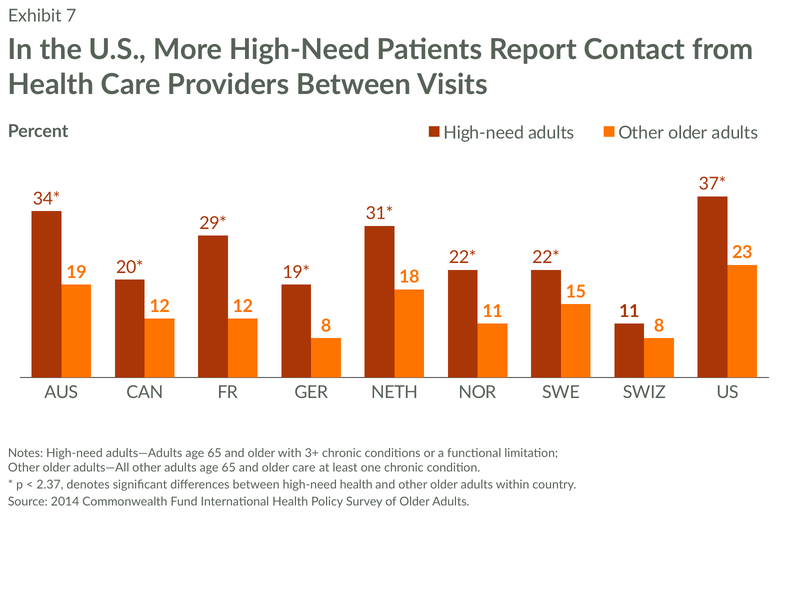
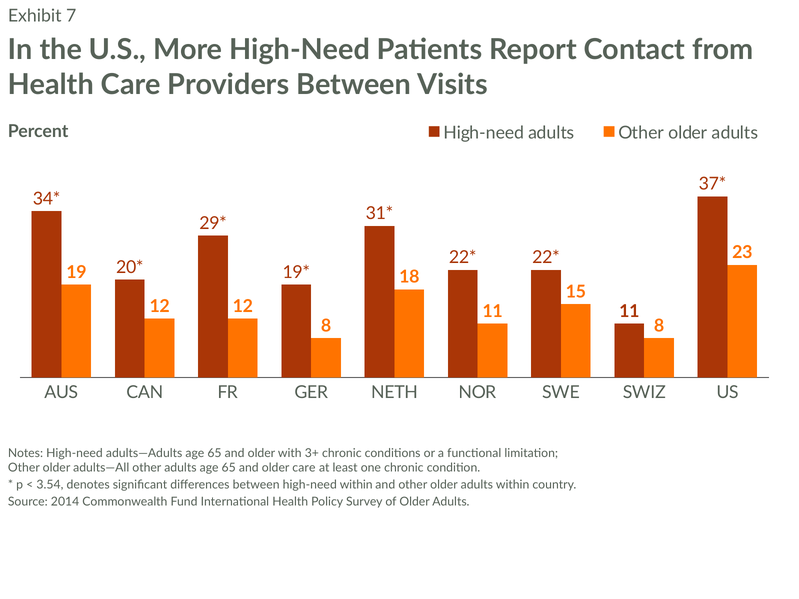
2.37: 2.37 -> 3.54
high-need health: health -> within
